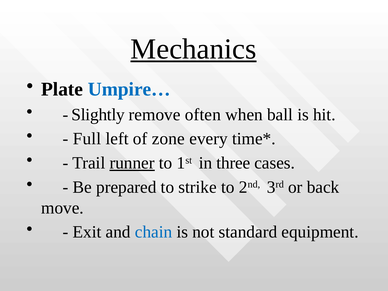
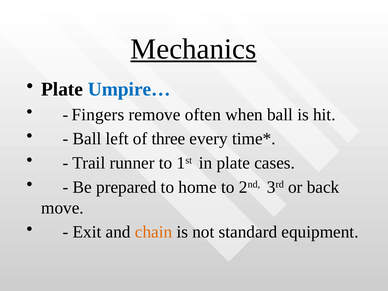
Slightly: Slightly -> Fingers
Full at (87, 139): Full -> Ball
zone: zone -> three
runner underline: present -> none
in three: three -> plate
strike: strike -> home
chain colour: blue -> orange
